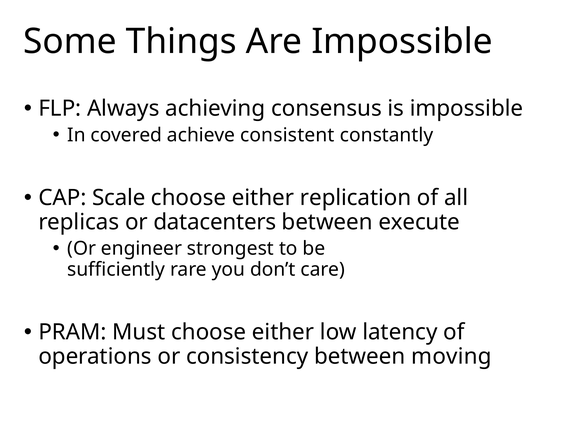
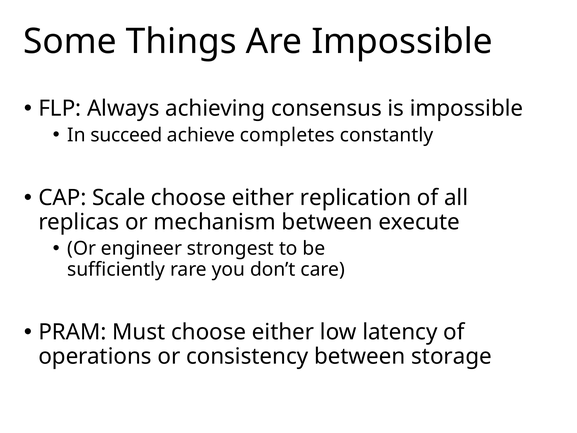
covered: covered -> succeed
consistent: consistent -> completes
datacenters: datacenters -> mechanism
moving: moving -> storage
